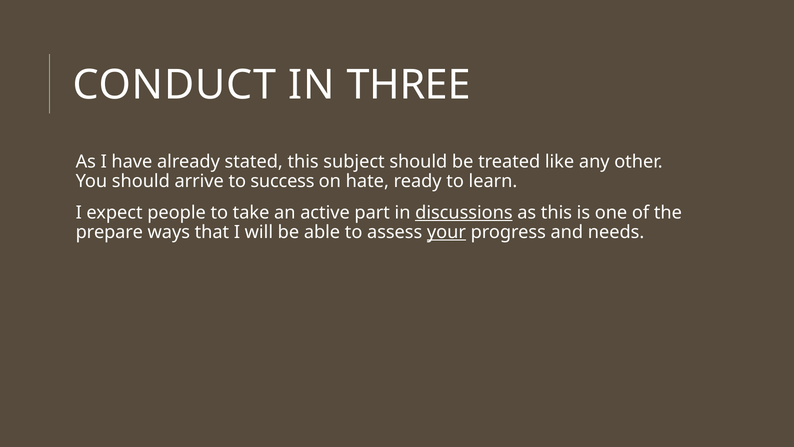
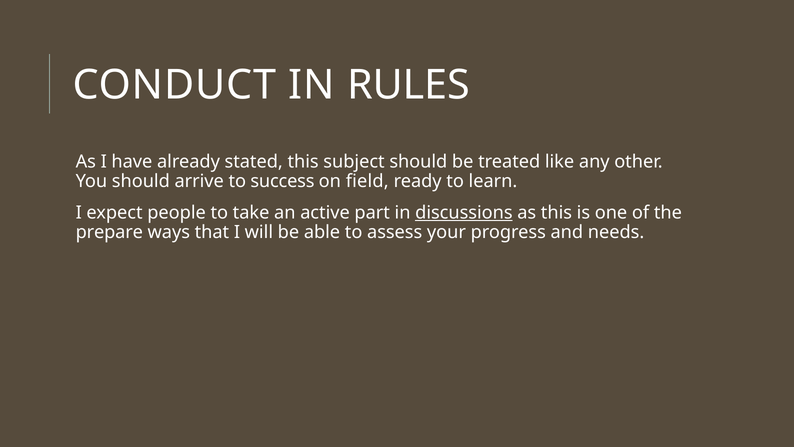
THREE: THREE -> RULES
hate: hate -> field
your underline: present -> none
